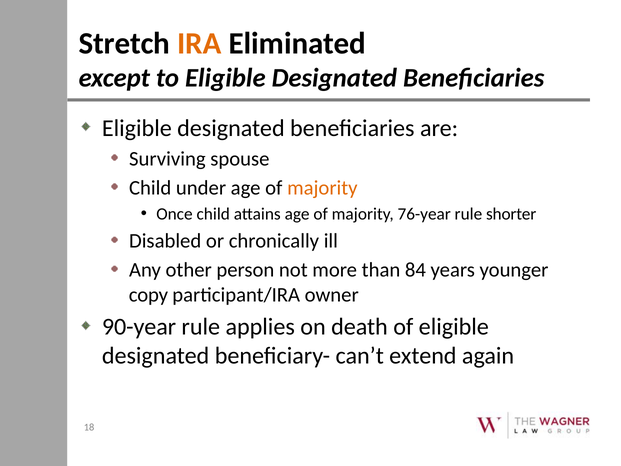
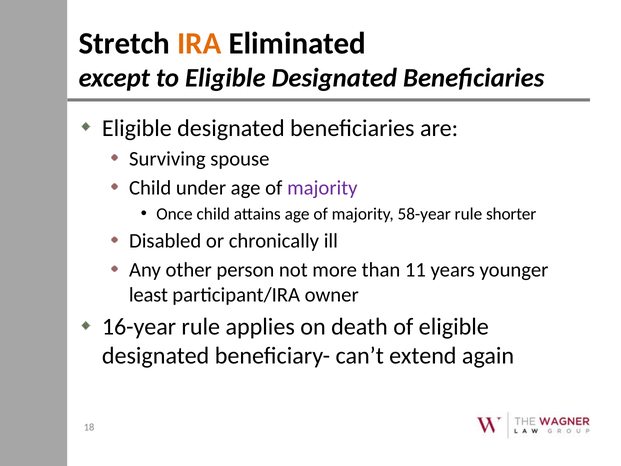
majority at (322, 188) colour: orange -> purple
76-year: 76-year -> 58-year
84: 84 -> 11
copy: copy -> least
90-year: 90-year -> 16-year
